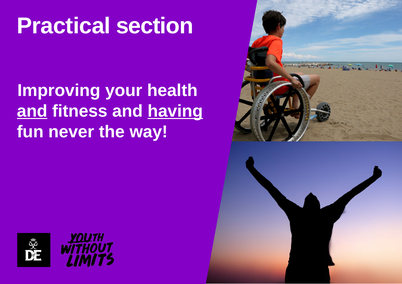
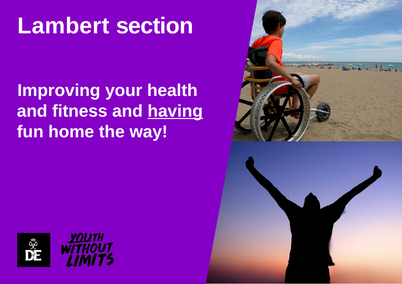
Practical: Practical -> Lambert
and at (32, 111) underline: present -> none
never: never -> home
